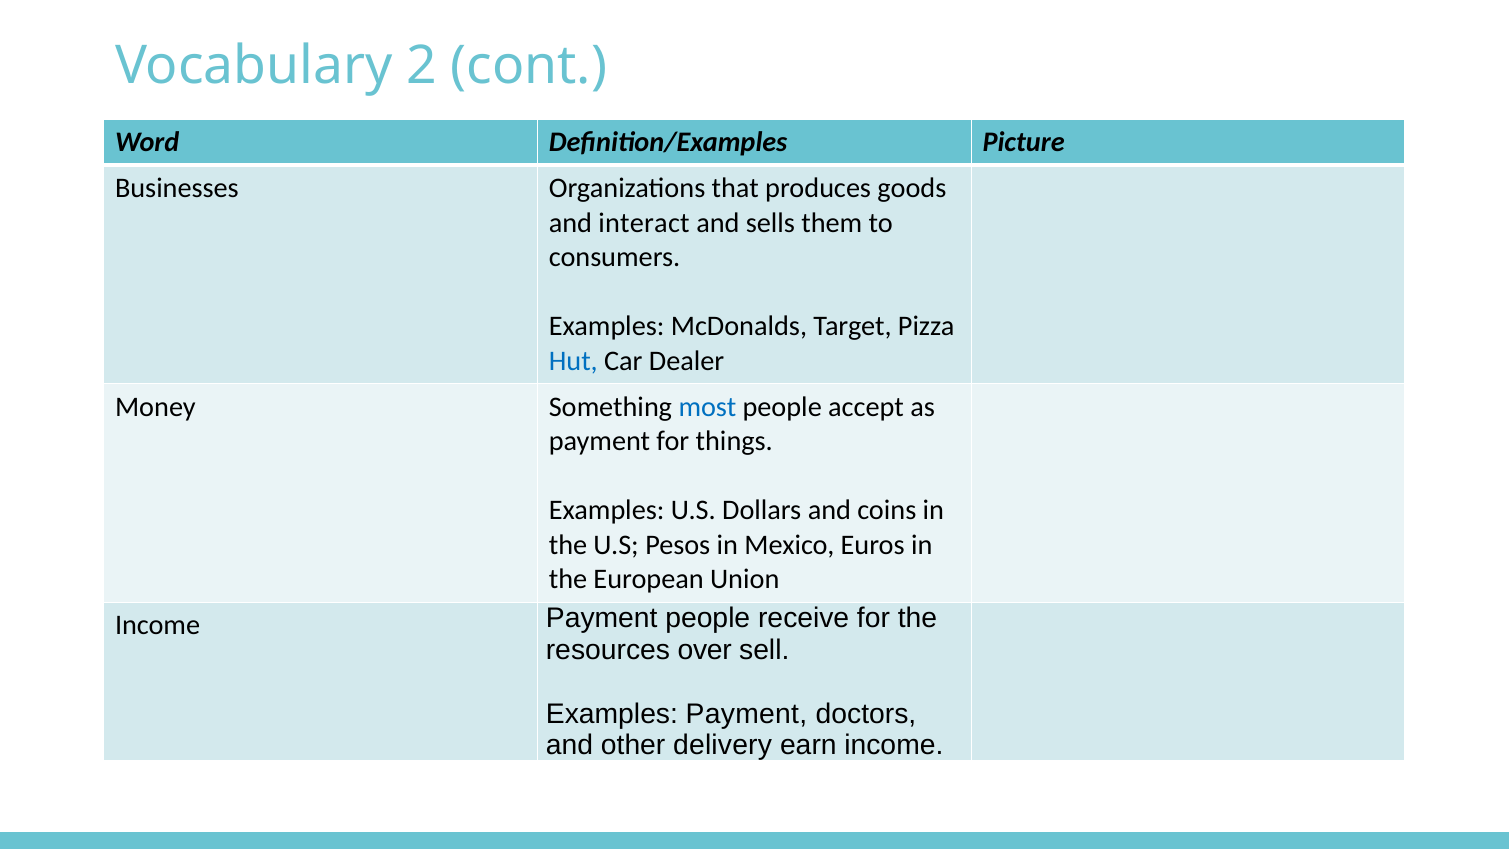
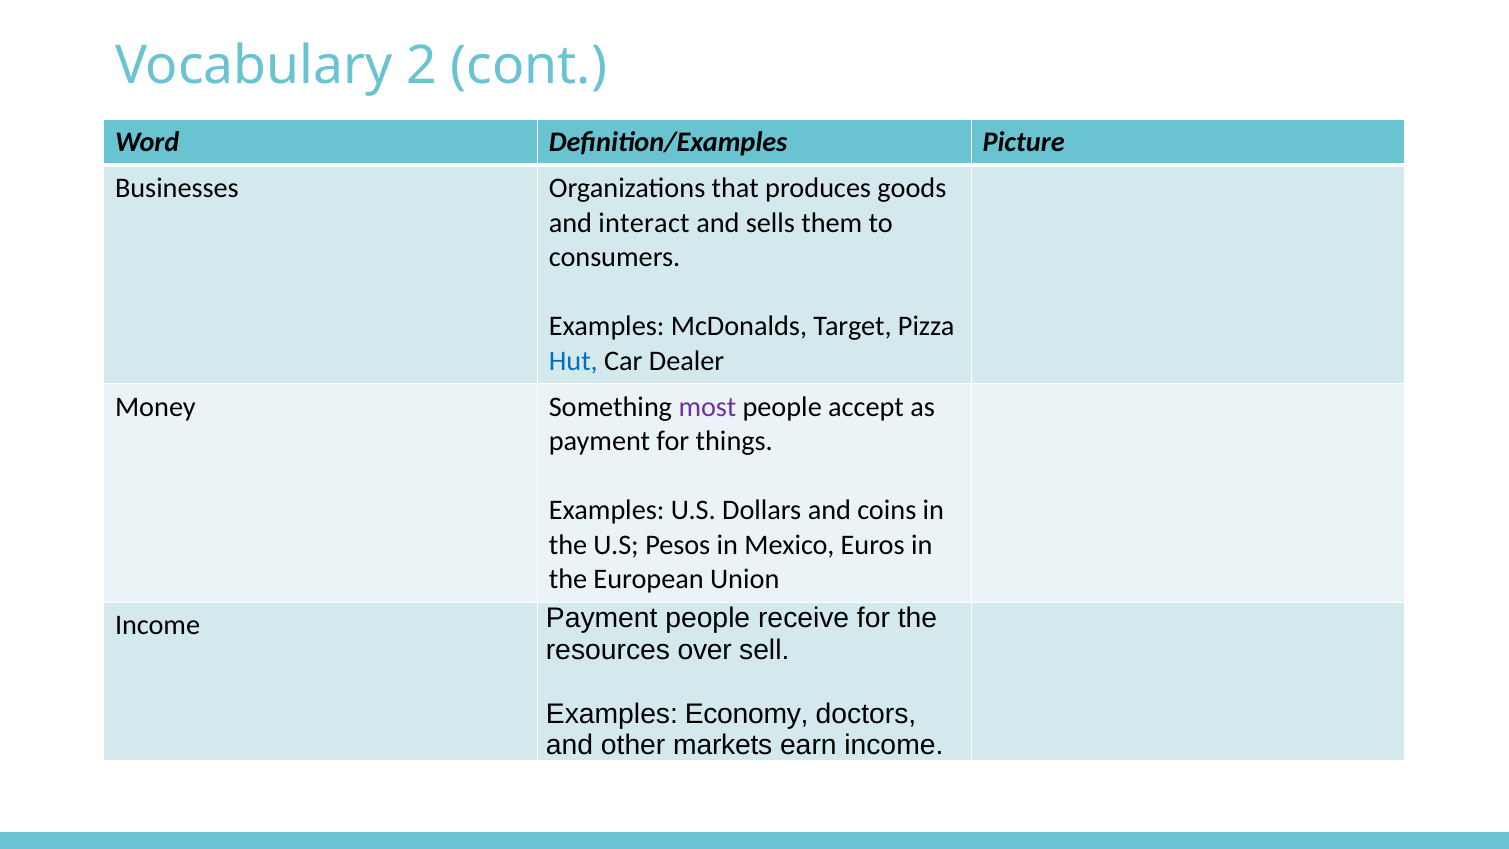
most colour: blue -> purple
Examples Payment: Payment -> Economy
delivery: delivery -> markets
